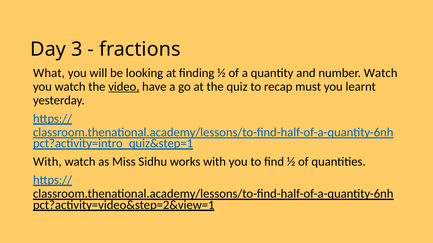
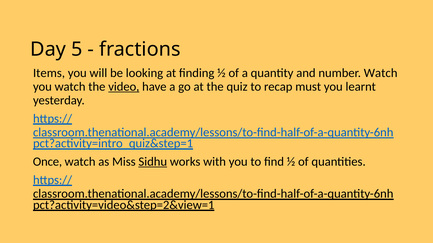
3: 3 -> 5
What: What -> Items
With at (47, 162): With -> Once
Sidhu underline: none -> present
